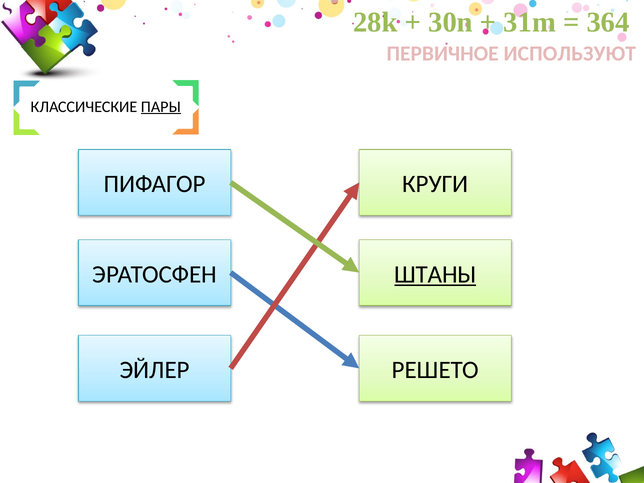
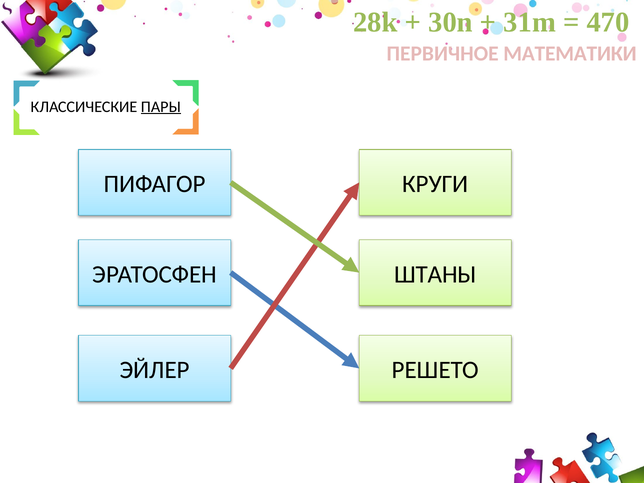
364: 364 -> 470
ИСПОЛЬЗУЮТ: ИСПОЛЬЗУЮТ -> МАТЕМАТИКИ
ШТАНЫ underline: present -> none
